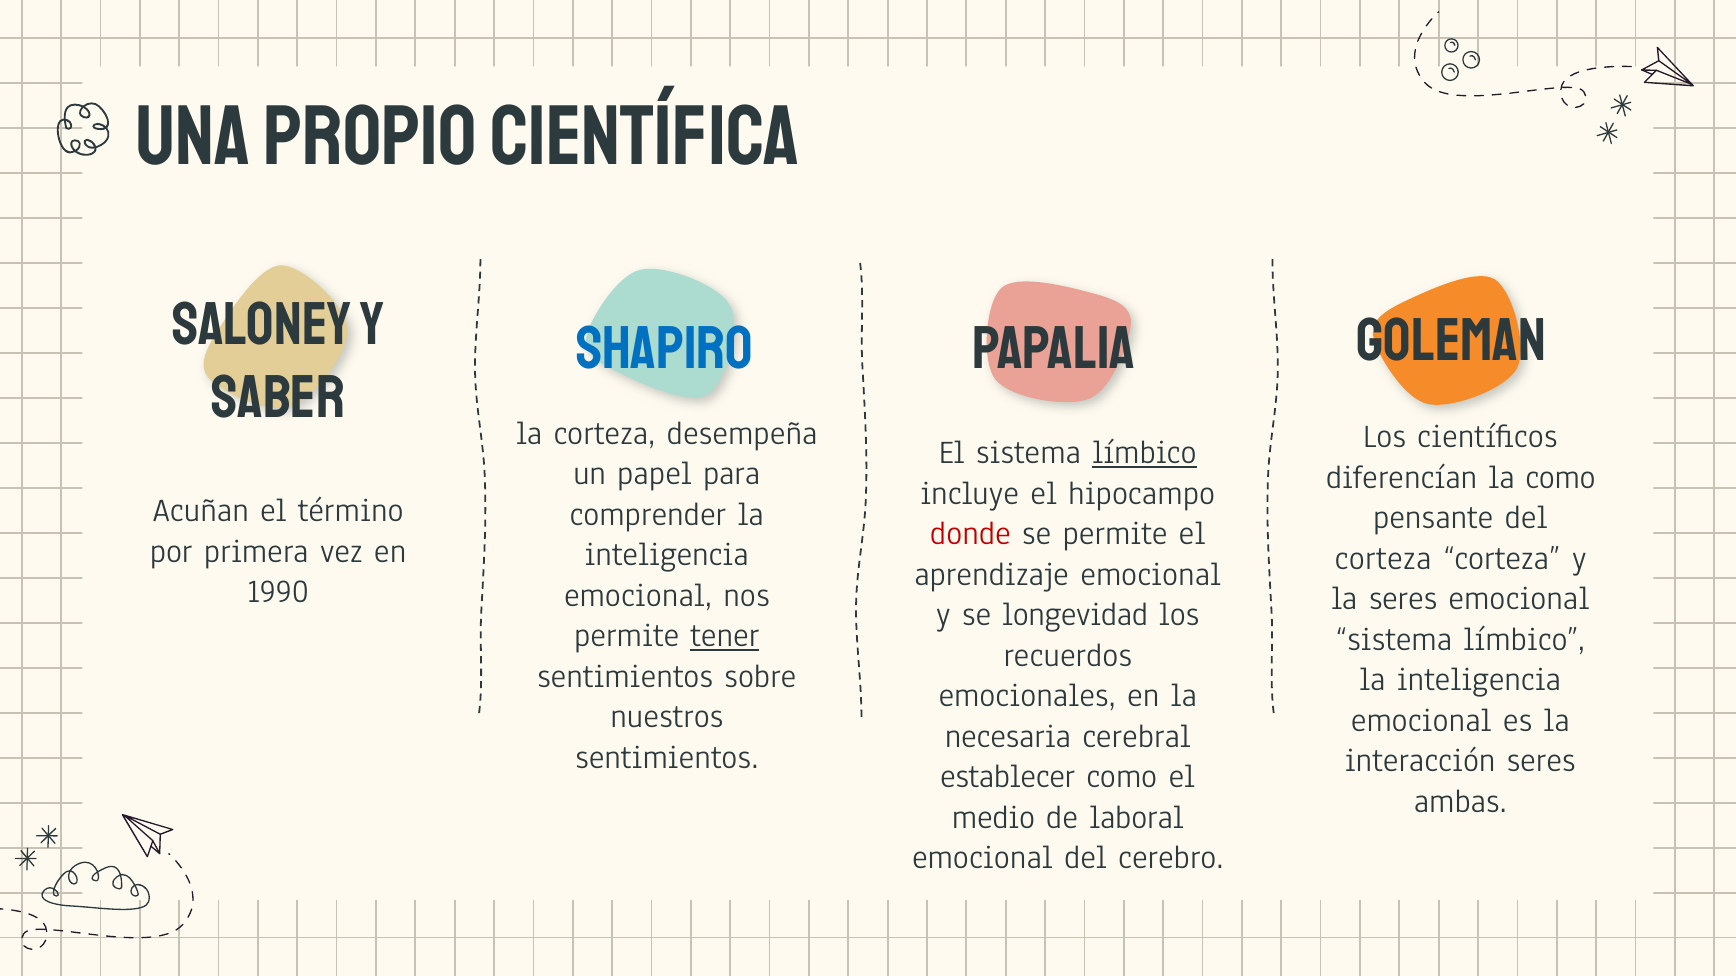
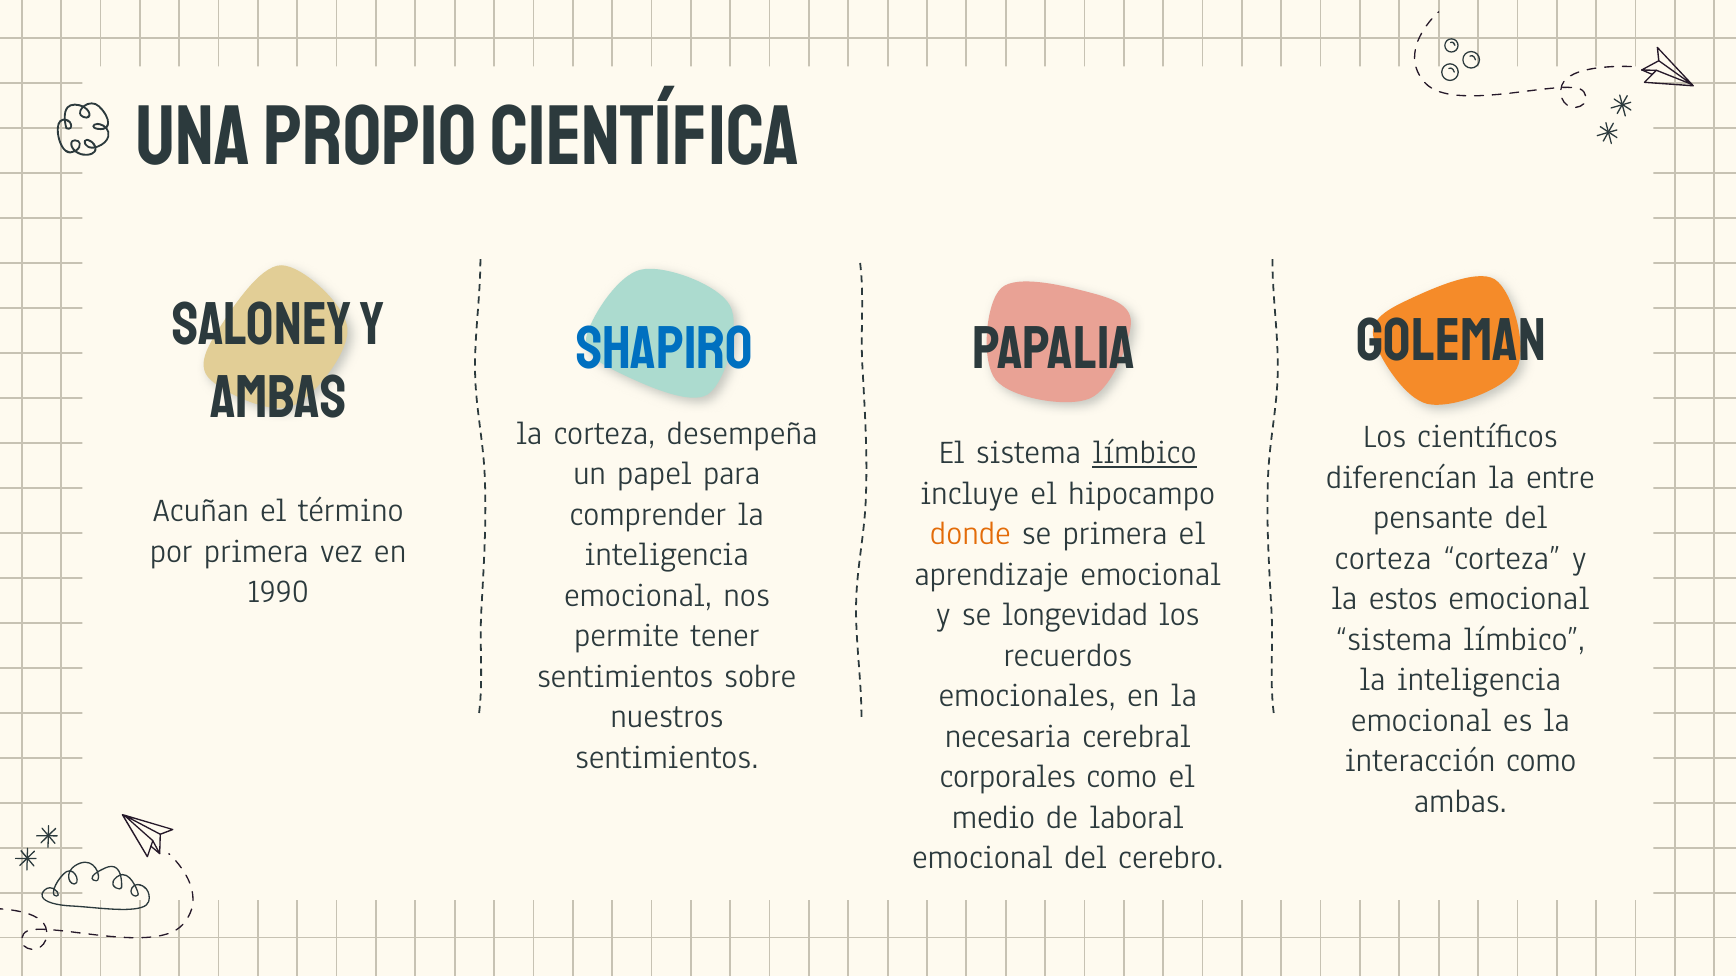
saber at (278, 398): saber -> ambas
la como: como -> entre
donde colour: red -> orange
se permite: permite -> primera
la seres: seres -> estos
tener underline: present -> none
interacción seres: seres -> como
establecer: establecer -> corporales
